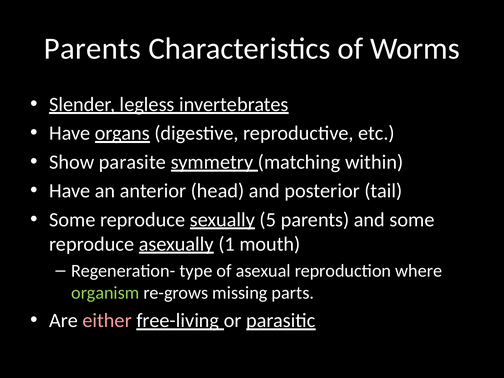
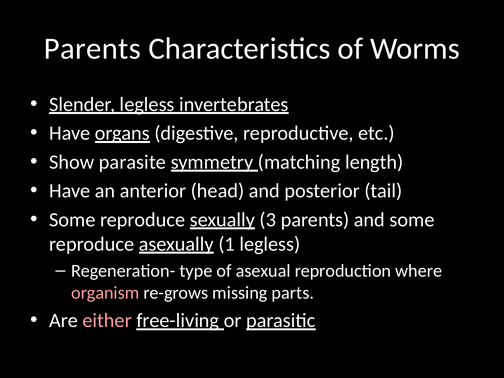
within: within -> length
5: 5 -> 3
1 mouth: mouth -> legless
organism colour: light green -> pink
